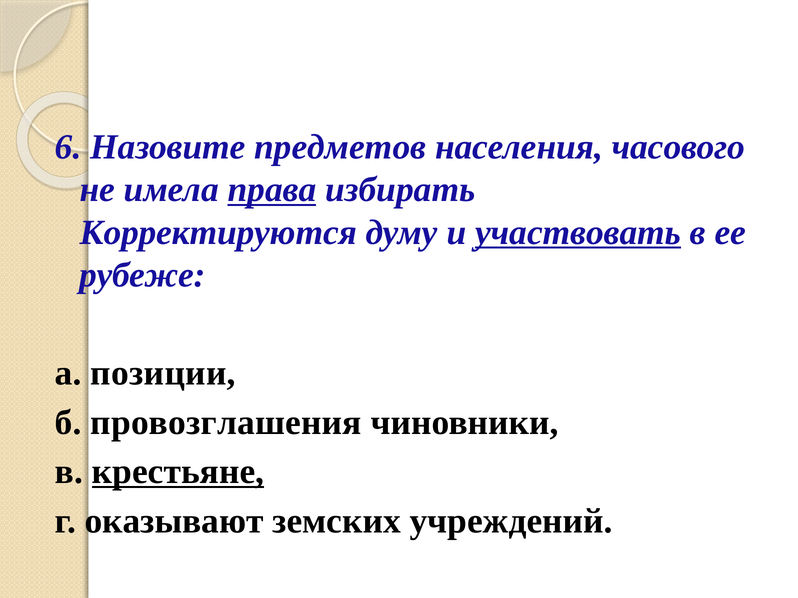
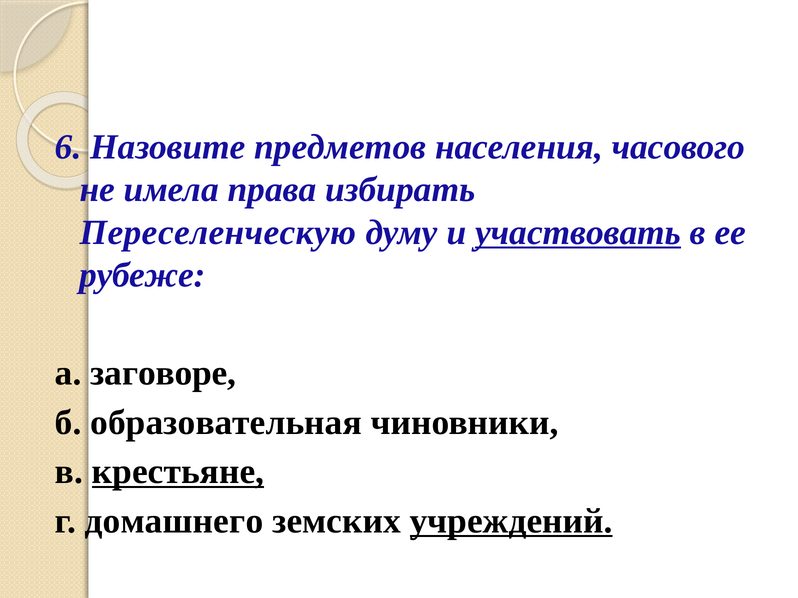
права underline: present -> none
Корректируются: Корректируются -> Переселенческую
позиции: позиции -> заговоре
провозглашения: провозглашения -> образовательная
оказывают: оказывают -> домашнего
учреждений underline: none -> present
